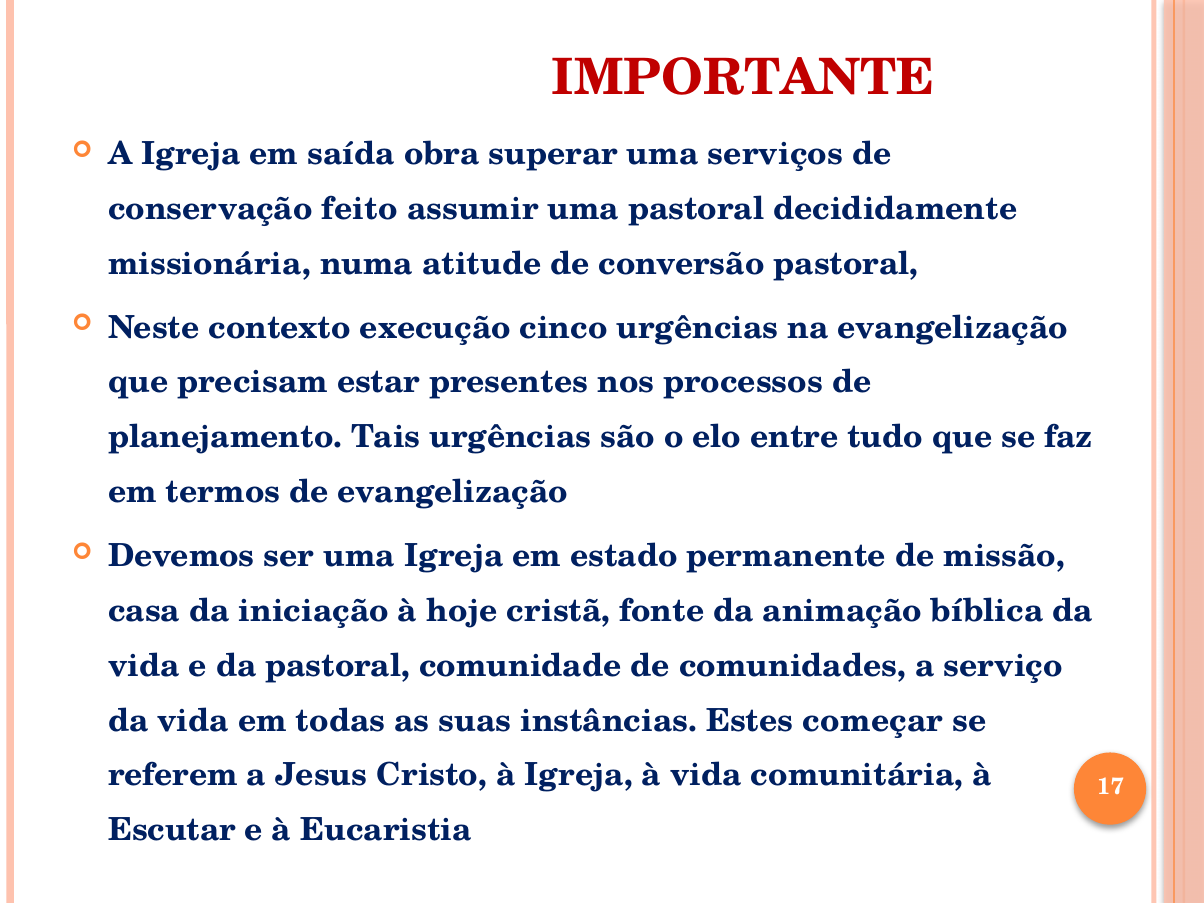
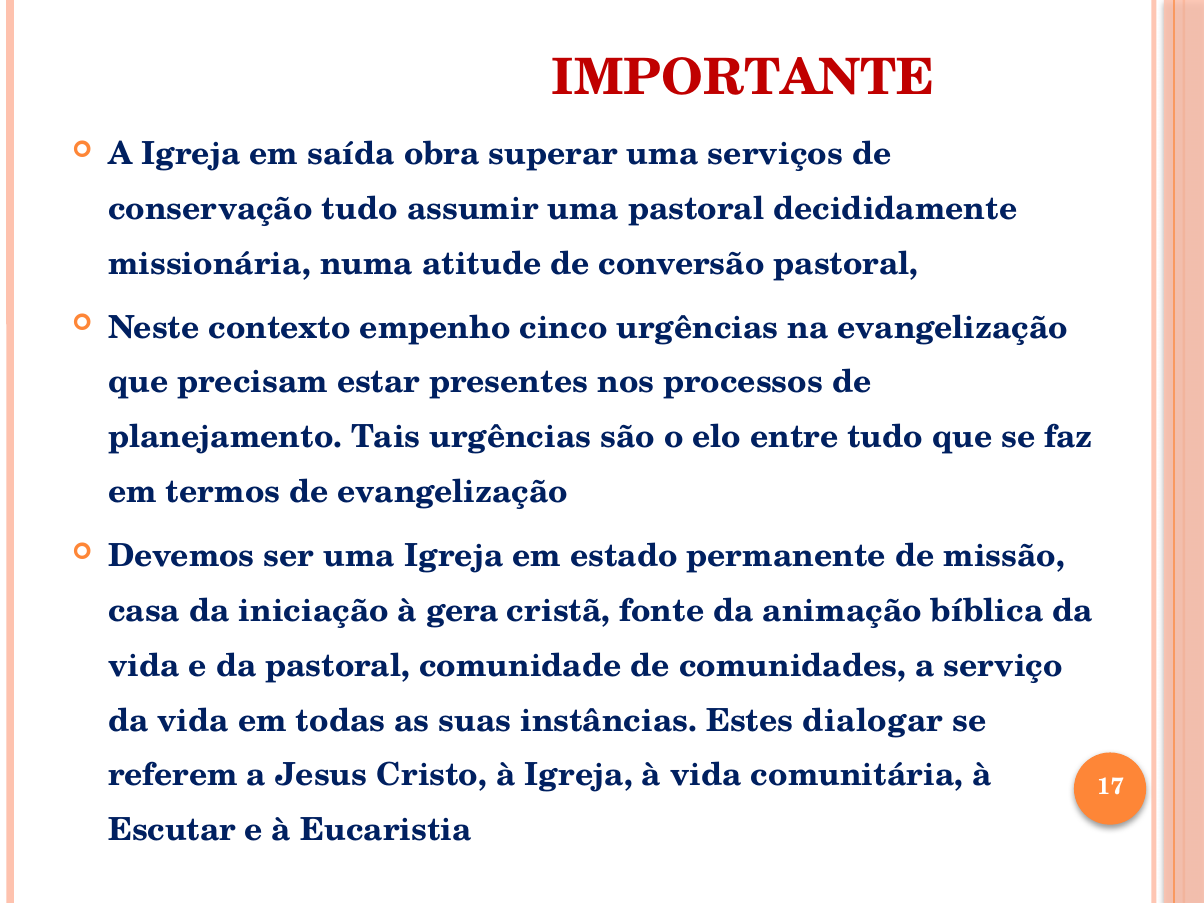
conservação feito: feito -> tudo
execução: execução -> empenho
hoje: hoje -> gera
começar: começar -> dialogar
